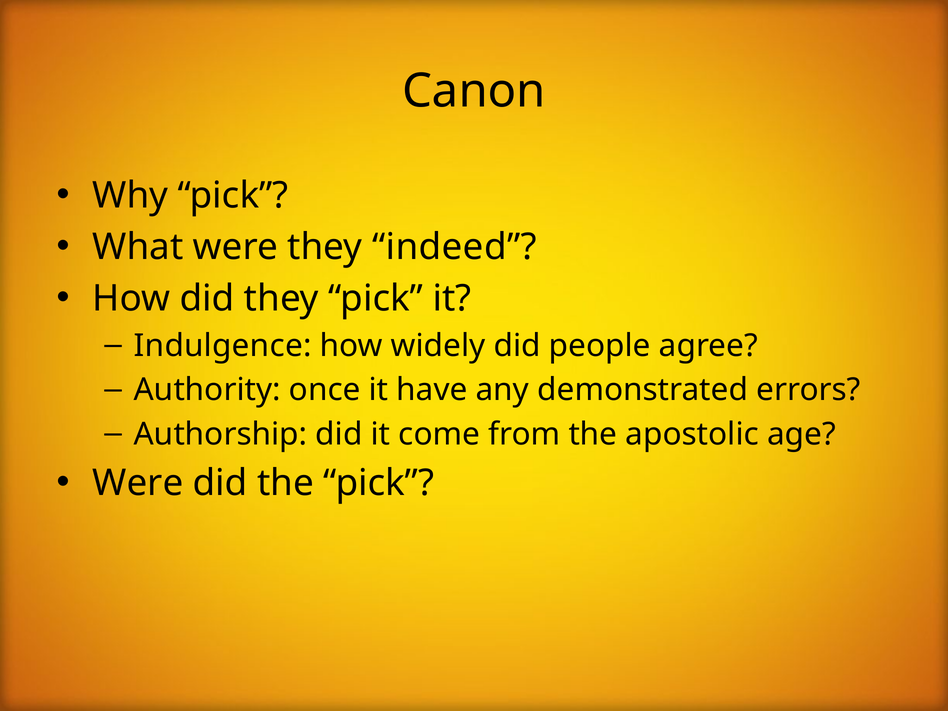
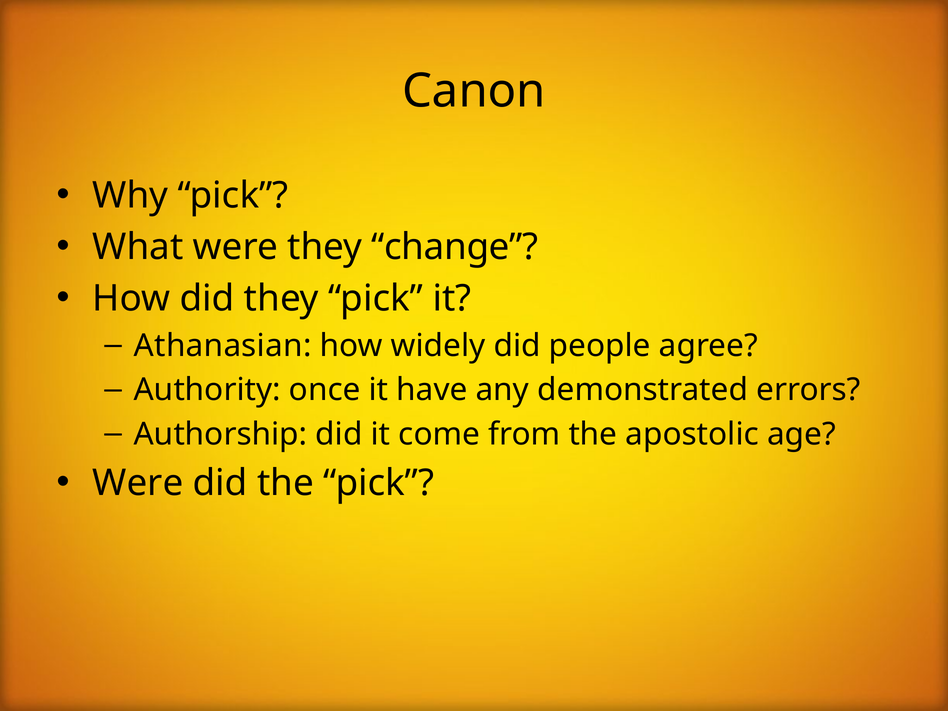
indeed: indeed -> change
Indulgence: Indulgence -> Athanasian
